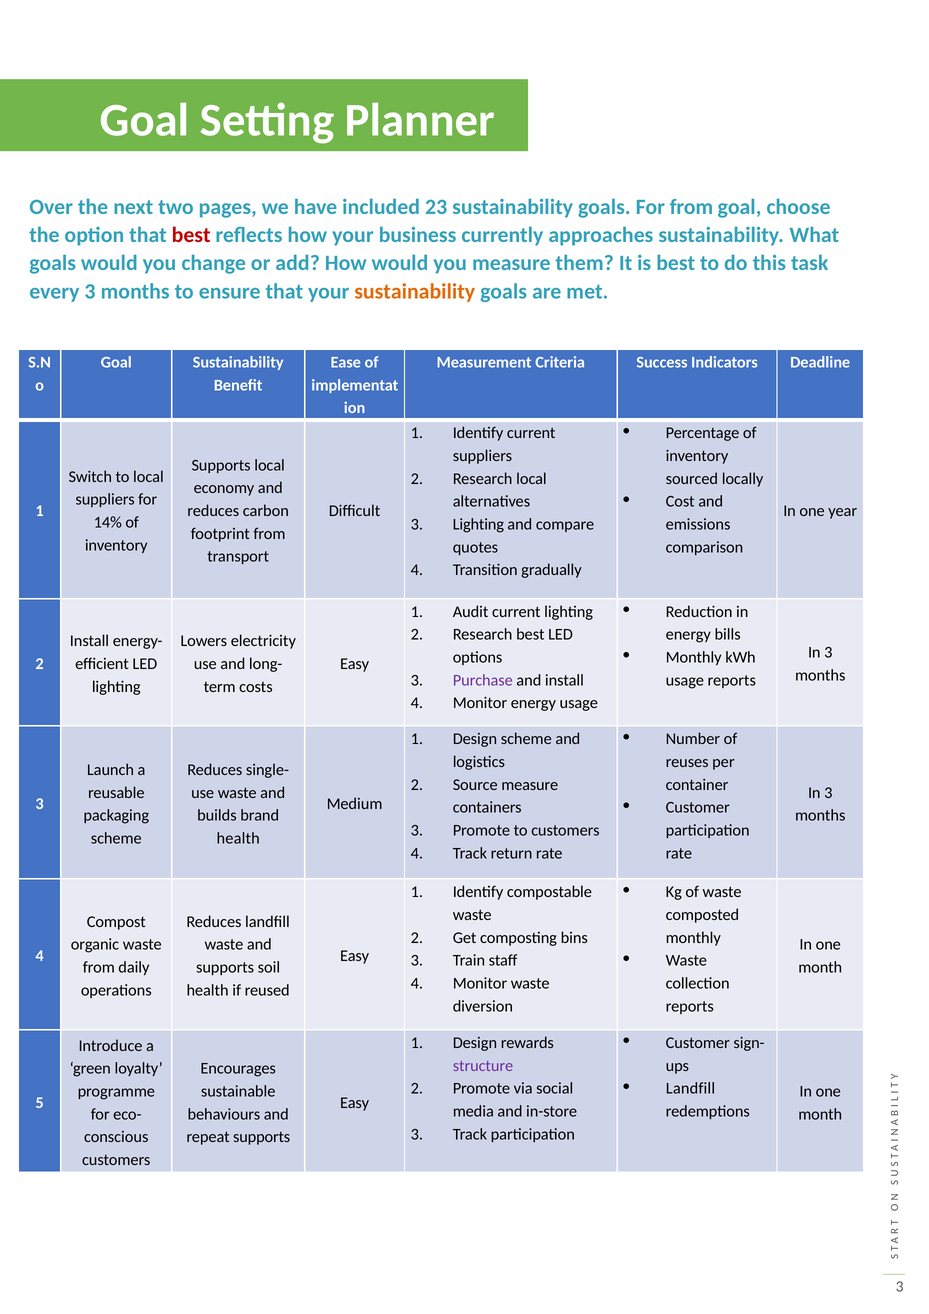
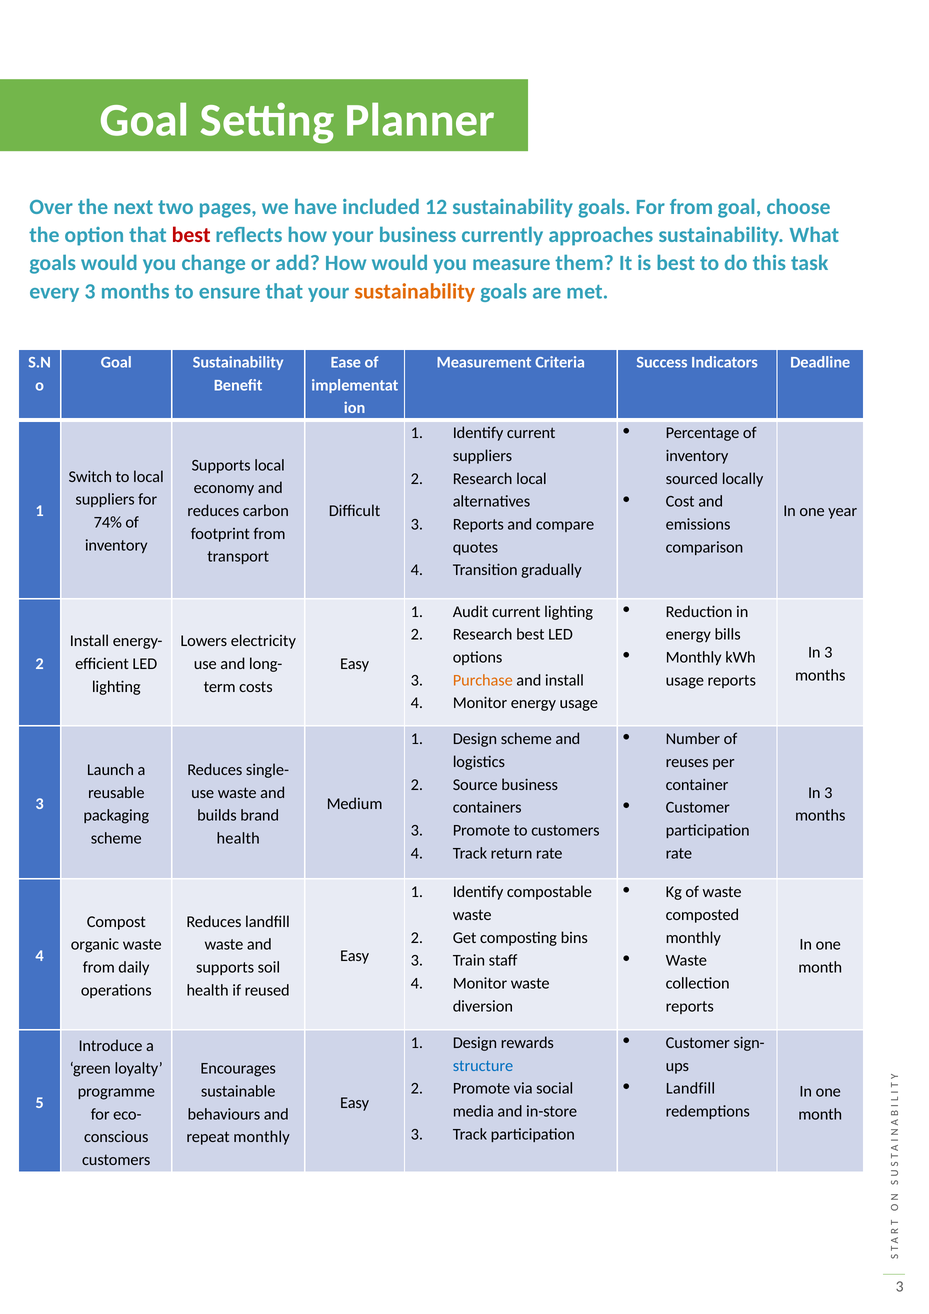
23: 23 -> 12
14%: 14% -> 74%
3 Lighting: Lighting -> Reports
Purchase colour: purple -> orange
Source measure: measure -> business
structure colour: purple -> blue
repeat supports: supports -> monthly
